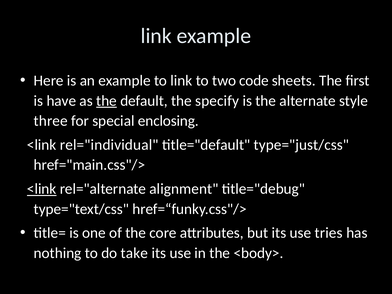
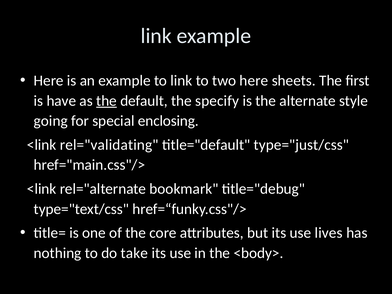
two code: code -> here
three: three -> going
rel="individual: rel="individual -> rel="validating
<link at (42, 189) underline: present -> none
alignment: alignment -> bookmark
tries: tries -> lives
